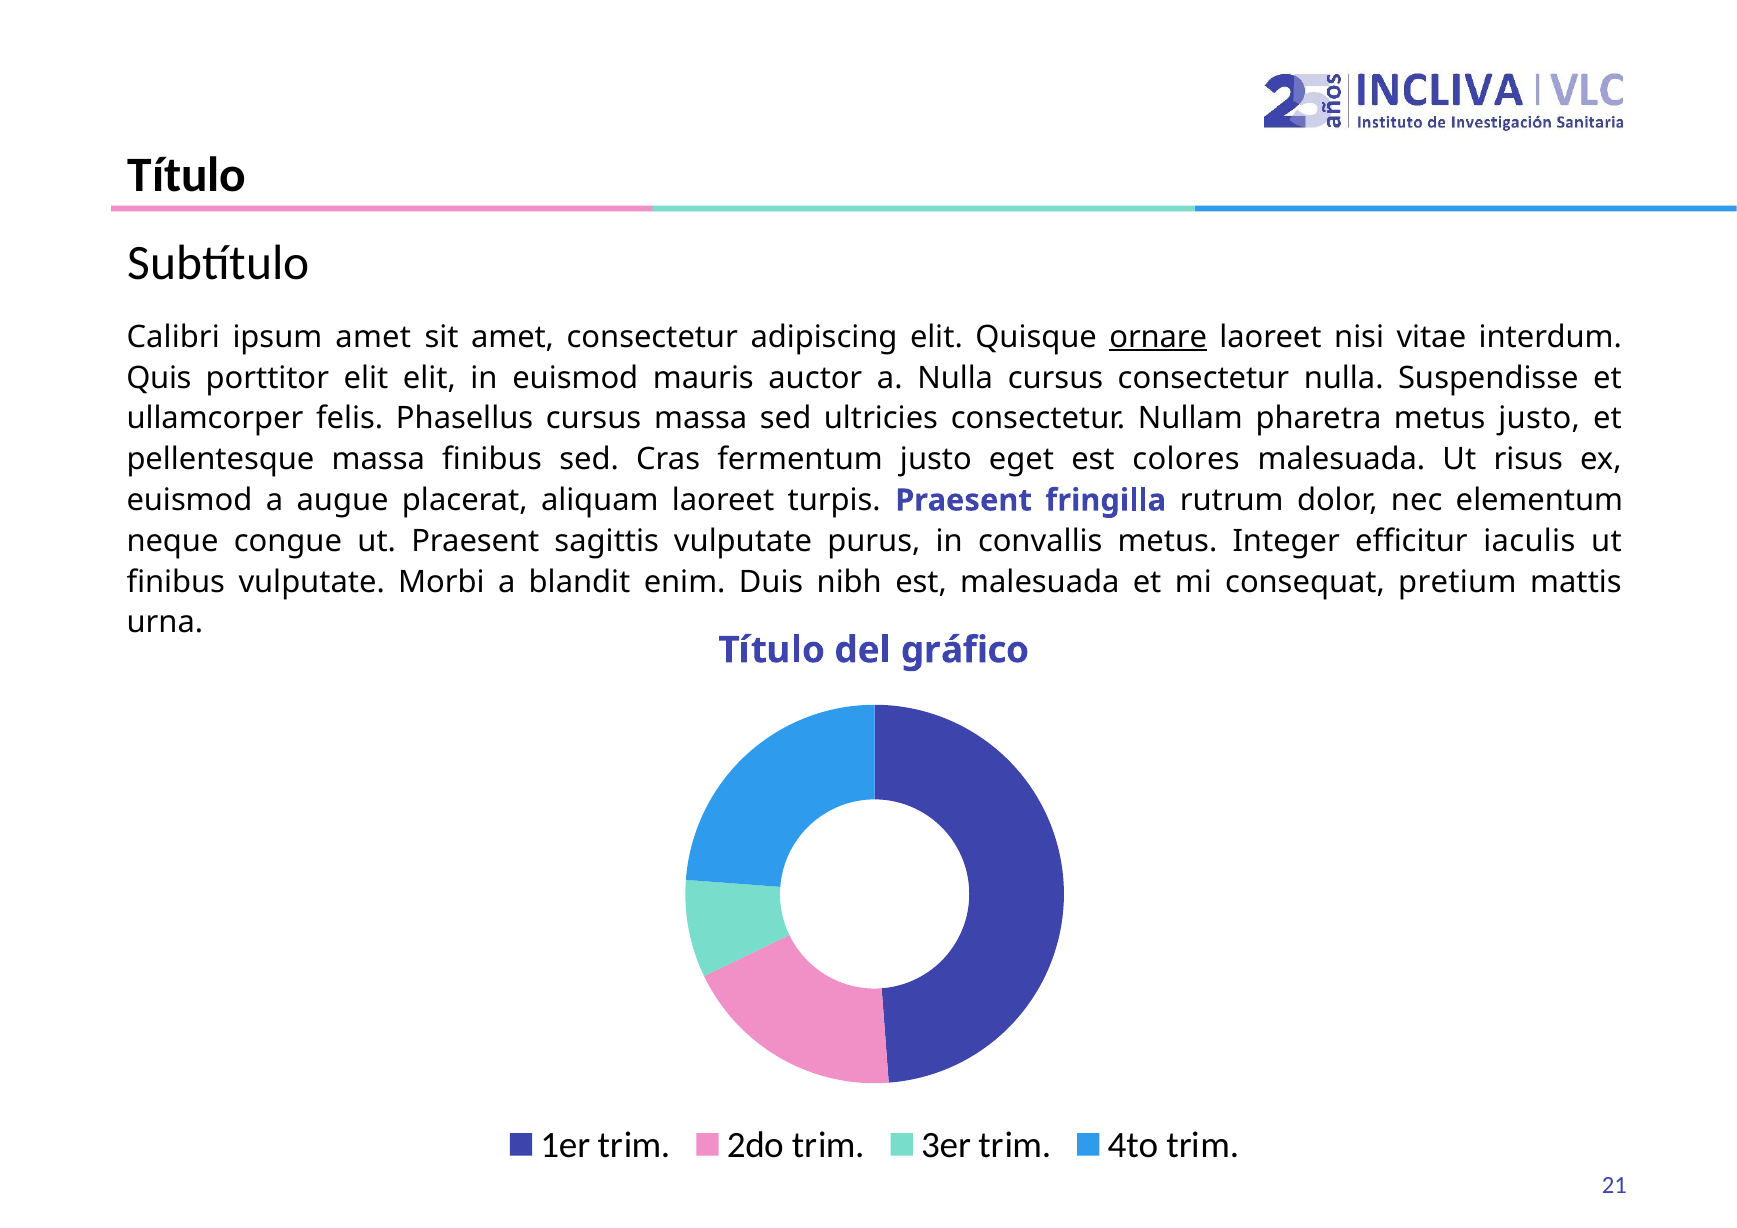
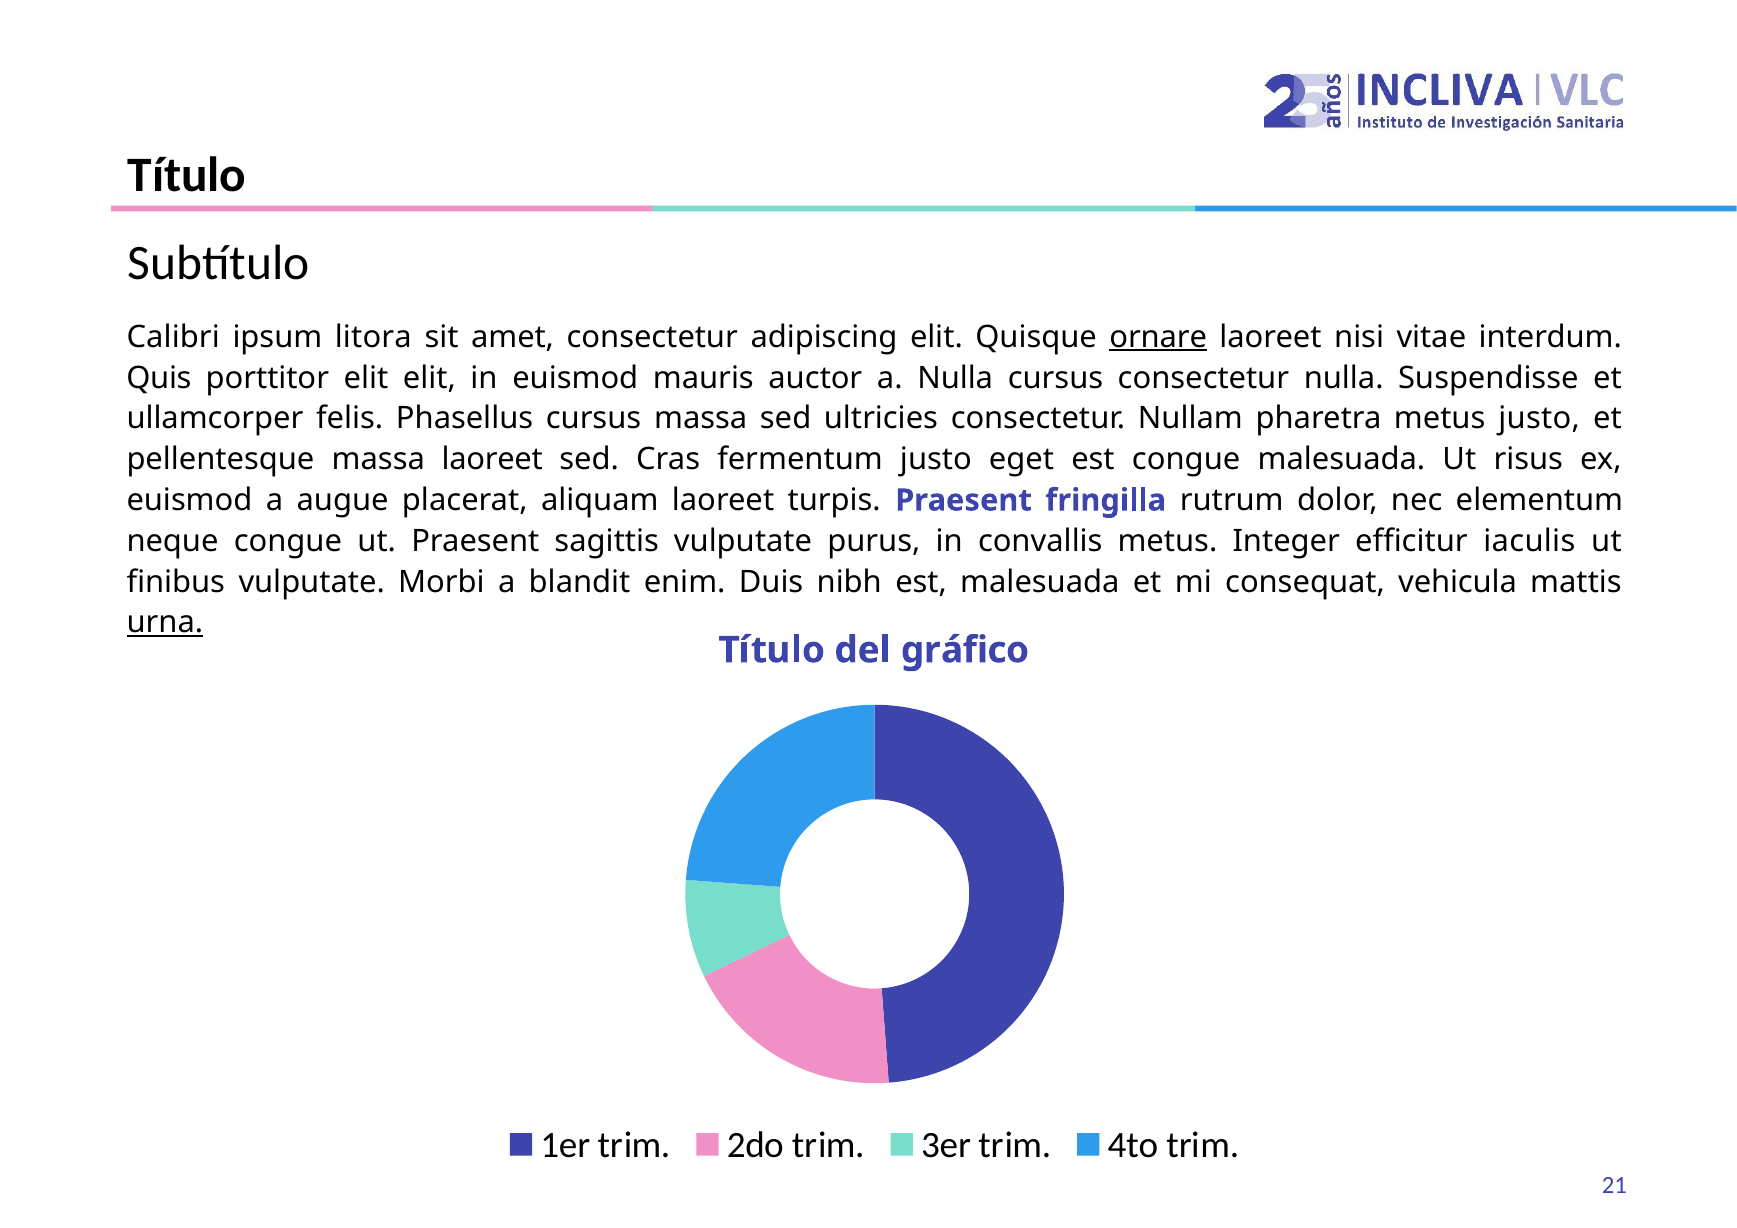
ipsum amet: amet -> litora
massa finibus: finibus -> laoreet
est colores: colores -> congue
pretium: pretium -> vehicula
urna underline: none -> present
